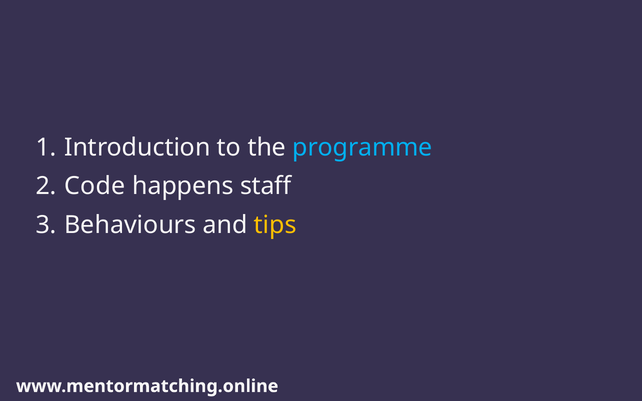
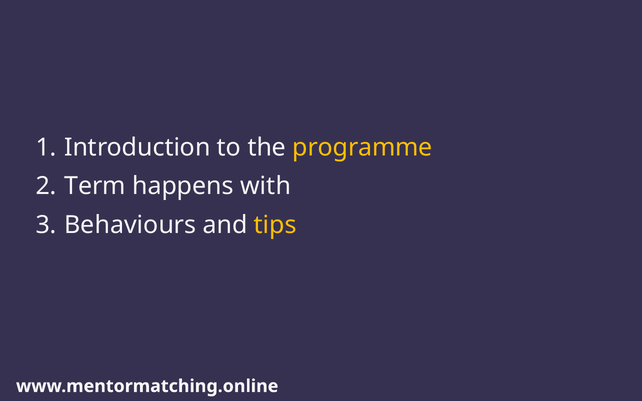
programme colour: light blue -> yellow
Code: Code -> Term
staff: staff -> with
